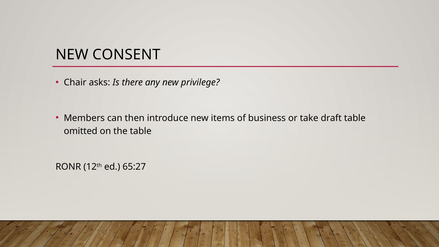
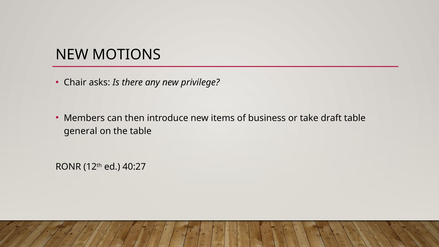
CONSENT: CONSENT -> MOTIONS
omitted: omitted -> general
65:27: 65:27 -> 40:27
